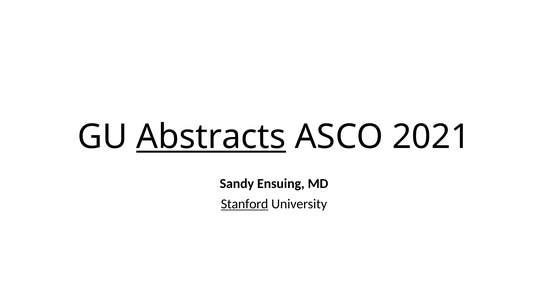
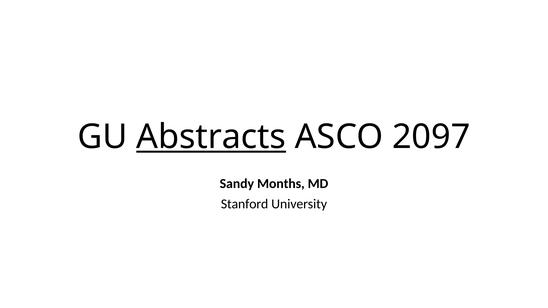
2021: 2021 -> 2097
Ensuing: Ensuing -> Months
Stanford underline: present -> none
